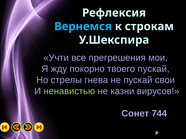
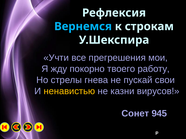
твоего пускай: пускай -> работу
ненавистью colour: light green -> yellow
744: 744 -> 945
